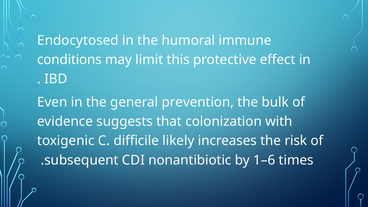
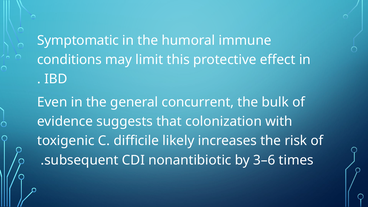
Endocytosed: Endocytosed -> Symptomatic
prevention: prevention -> concurrent
1–6: 1–6 -> 3–6
